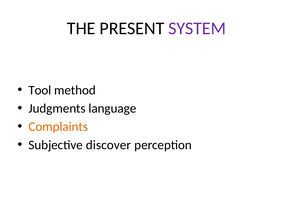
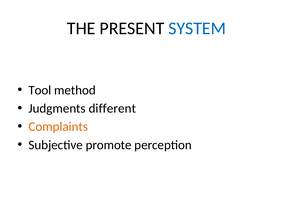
SYSTEM colour: purple -> blue
language: language -> different
discover: discover -> promote
